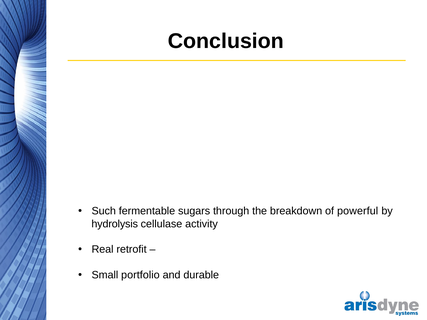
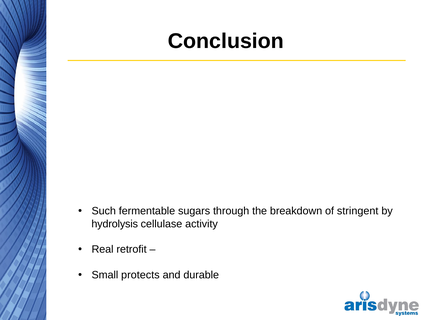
powerful: powerful -> stringent
portfolio: portfolio -> protects
